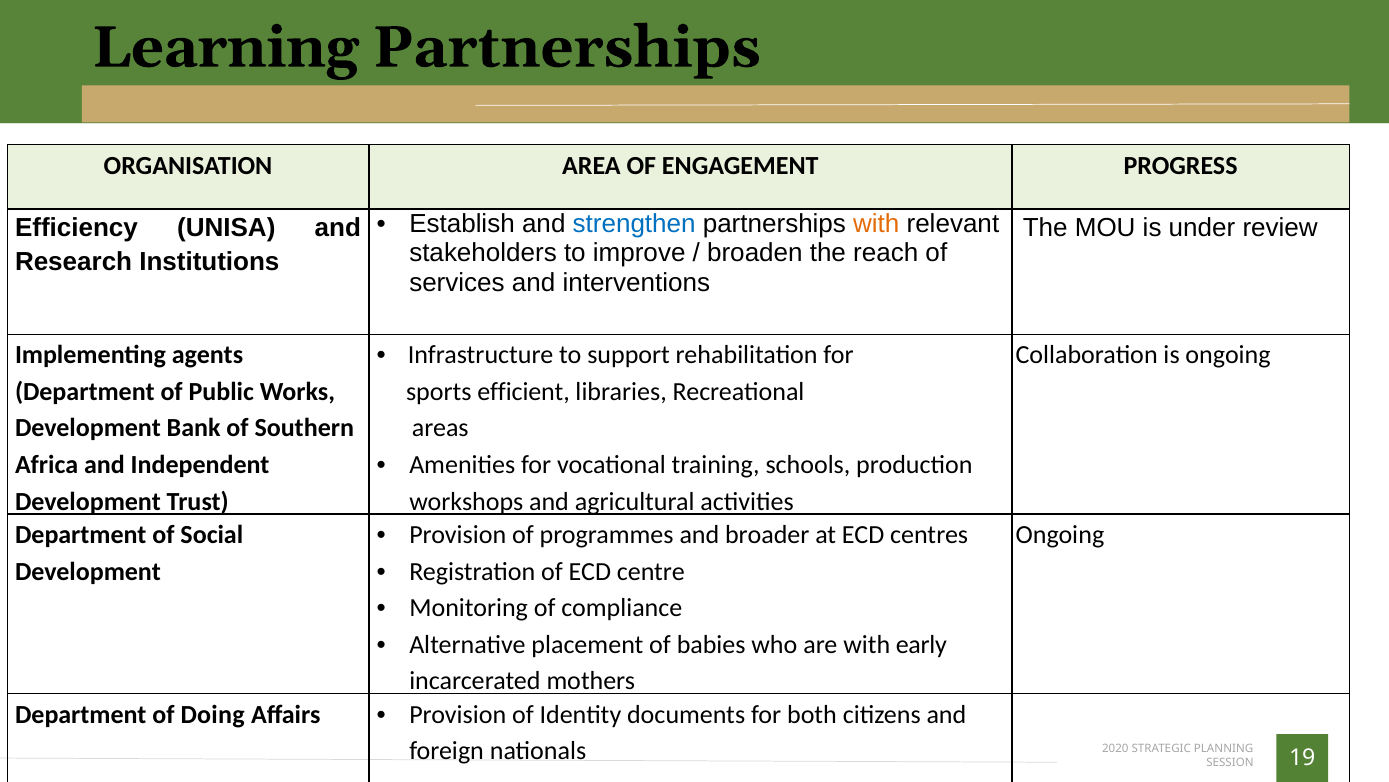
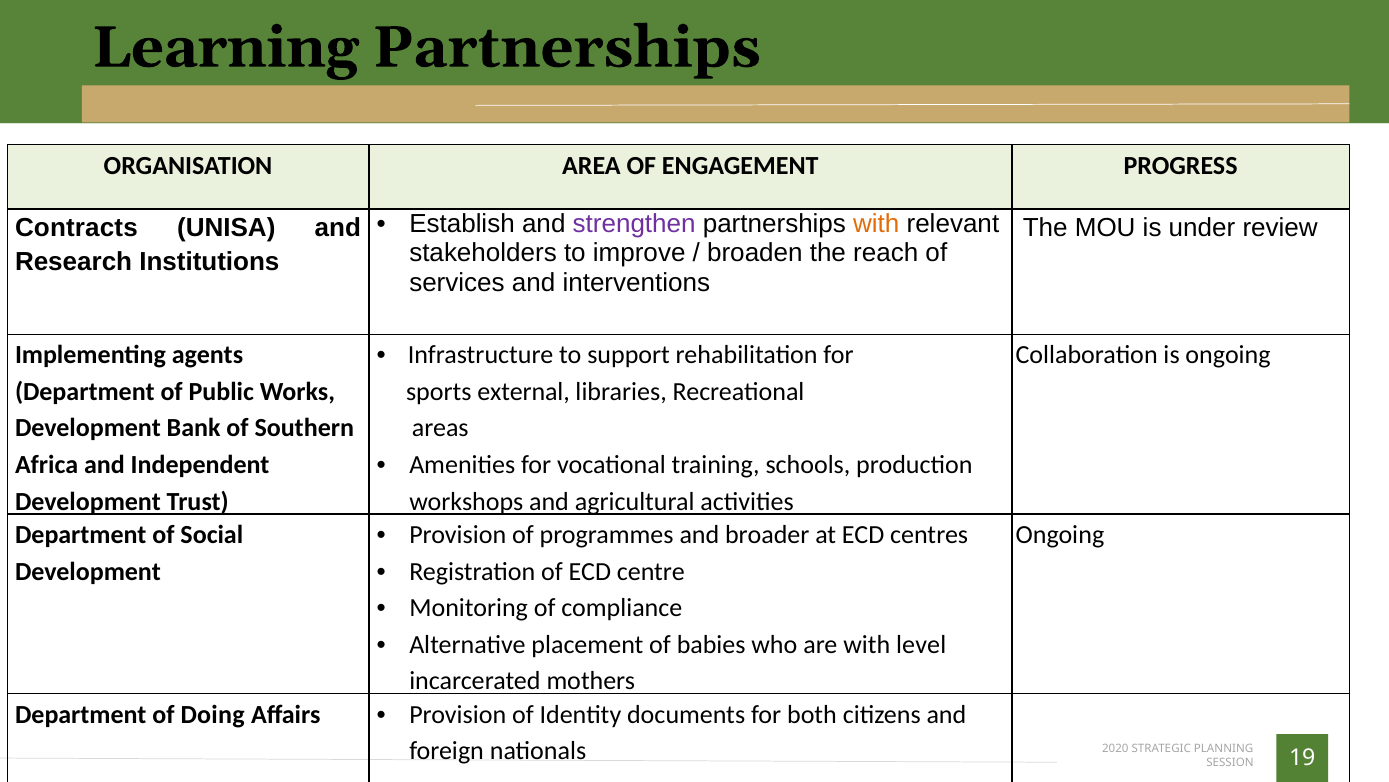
strengthen colour: blue -> purple
Efficiency: Efficiency -> Contracts
efficient: efficient -> external
early: early -> level
